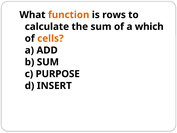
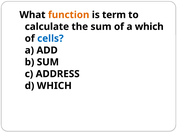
rows: rows -> term
cells colour: orange -> blue
PURPOSE: PURPOSE -> ADDRESS
d INSERT: INSERT -> WHICH
